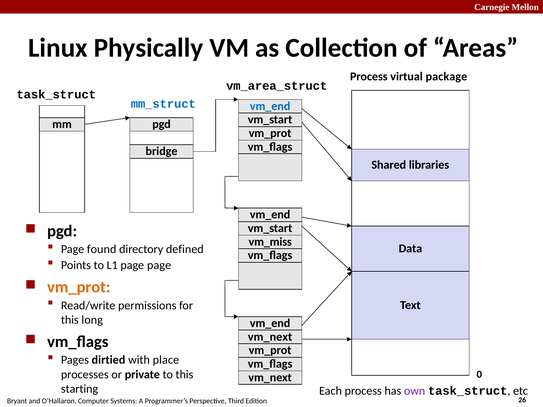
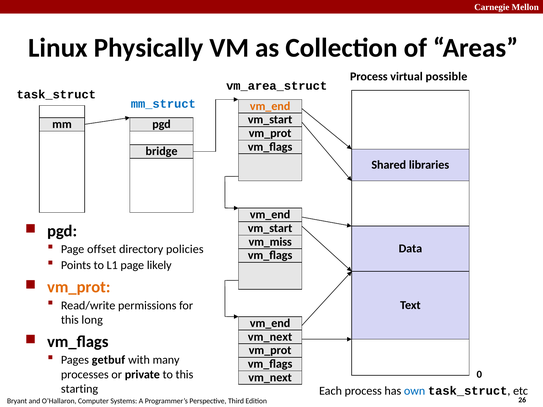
package: package -> possible
vm_end at (270, 106) colour: blue -> orange
found: found -> offset
defined: defined -> policies
page page: page -> likely
dirtied: dirtied -> getbuf
place: place -> many
own colour: purple -> blue
